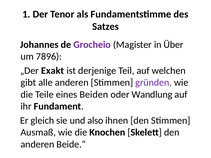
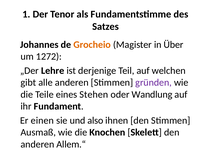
Grocheio colour: purple -> orange
7896: 7896 -> 1272
Exakt: Exakt -> Lehre
Beiden: Beiden -> Stehen
gleich: gleich -> einen
Beide.“: Beide.“ -> Allem.“
